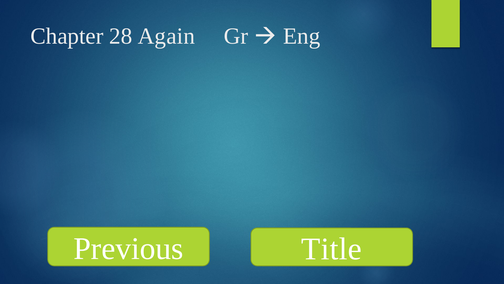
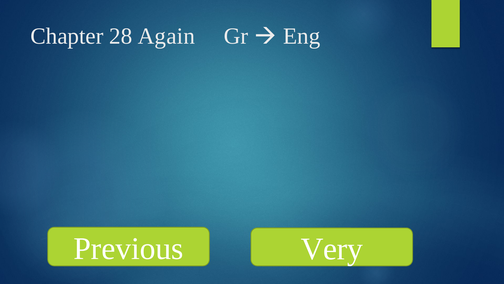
Title: Title -> Very
